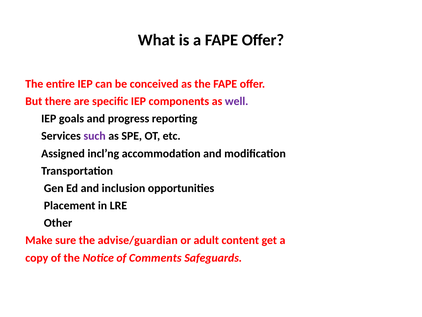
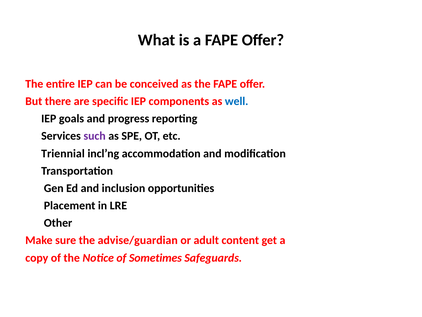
well colour: purple -> blue
Assigned: Assigned -> Triennial
Comments: Comments -> Sometimes
